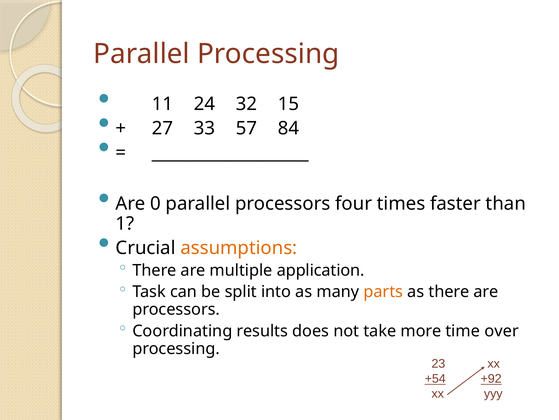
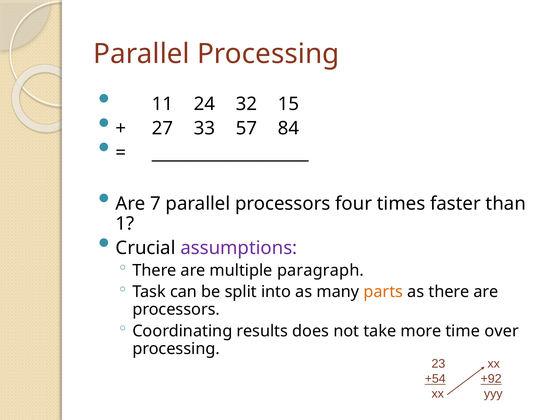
0: 0 -> 7
assumptions colour: orange -> purple
application: application -> paragraph
